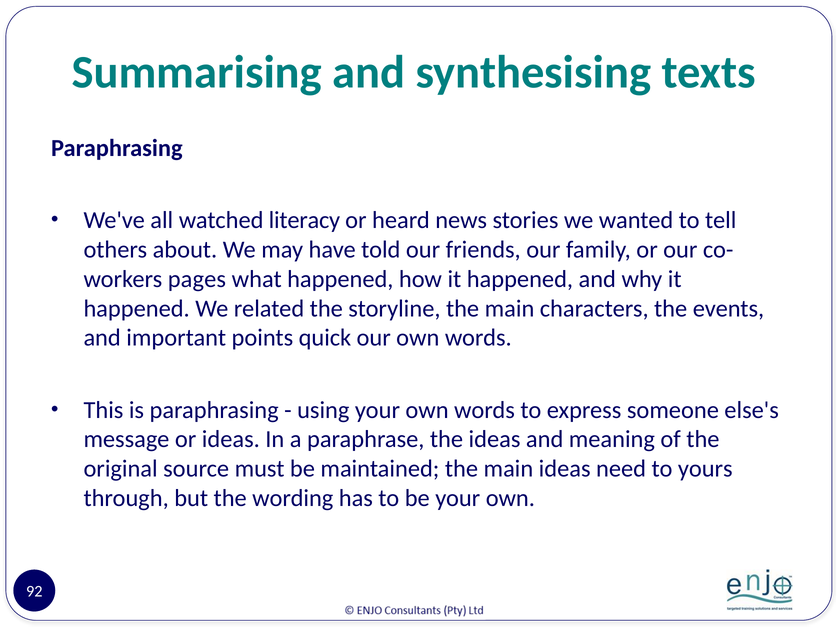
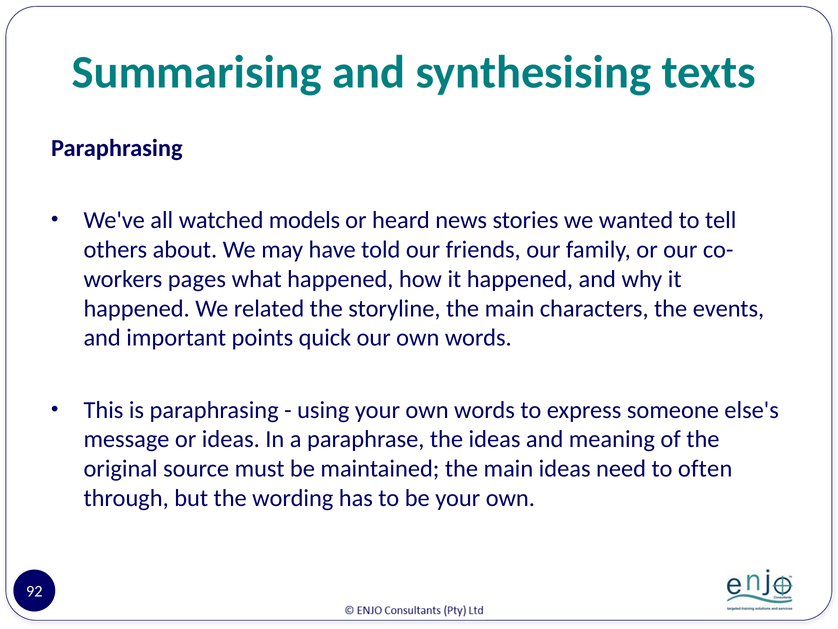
literacy: literacy -> models
yours: yours -> often
